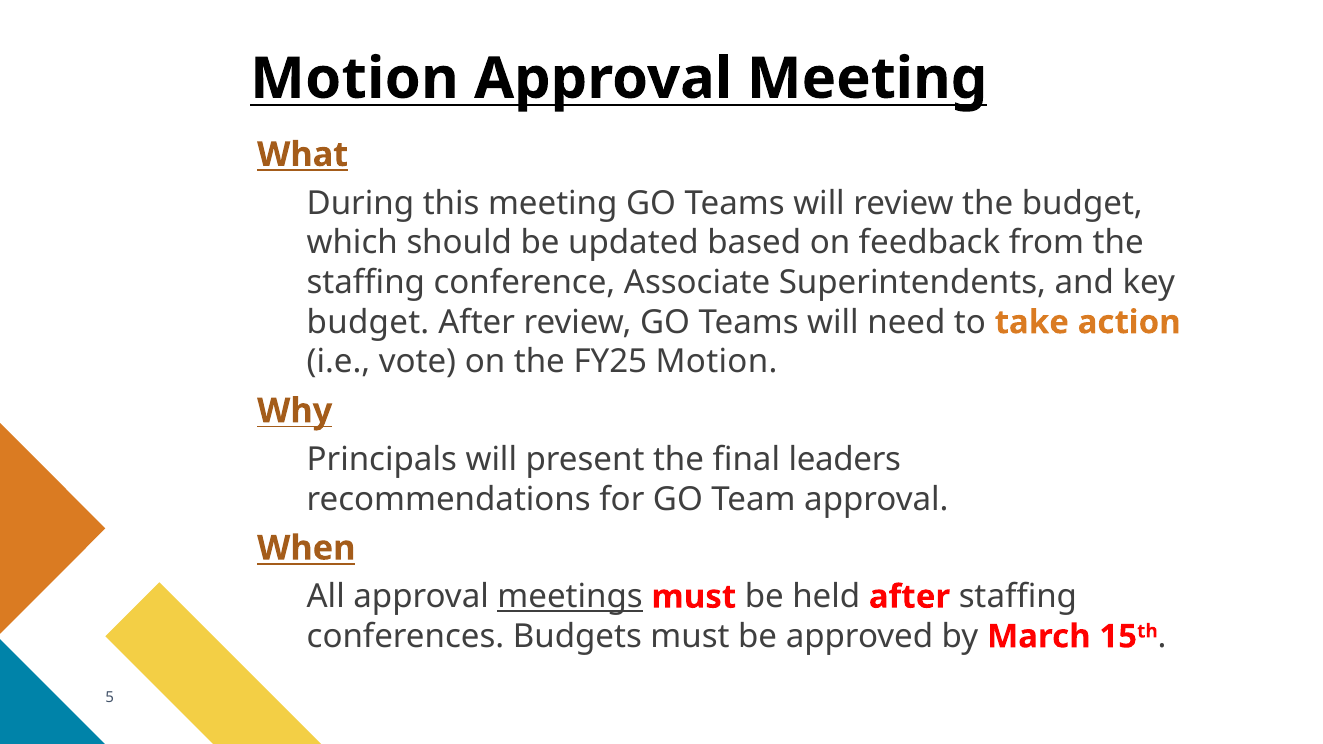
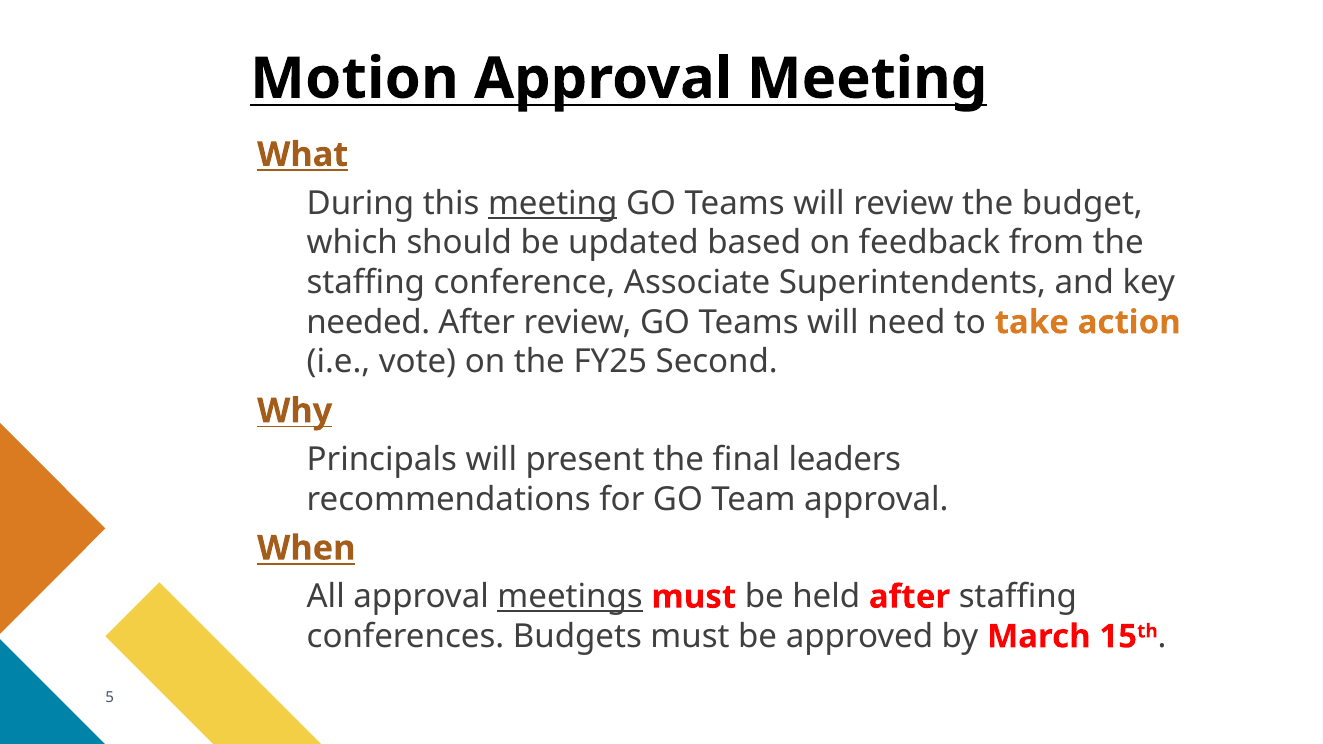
meeting at (553, 203) underline: none -> present
budget at (368, 322): budget -> needed
FY25 Motion: Motion -> Second
